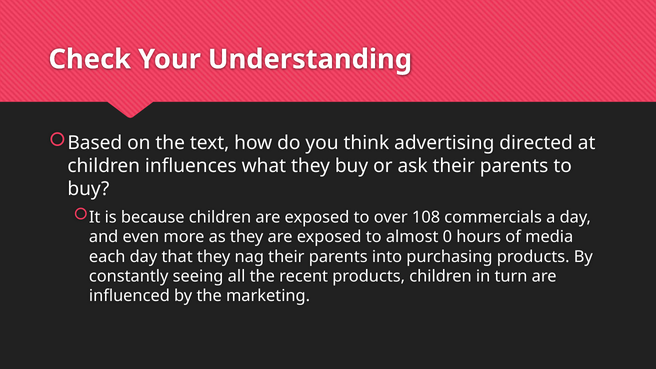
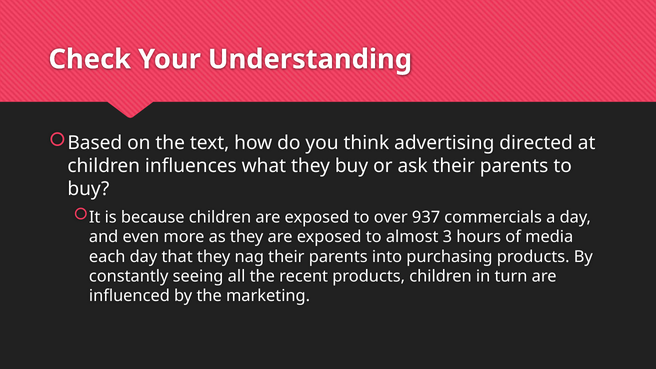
108: 108 -> 937
0: 0 -> 3
